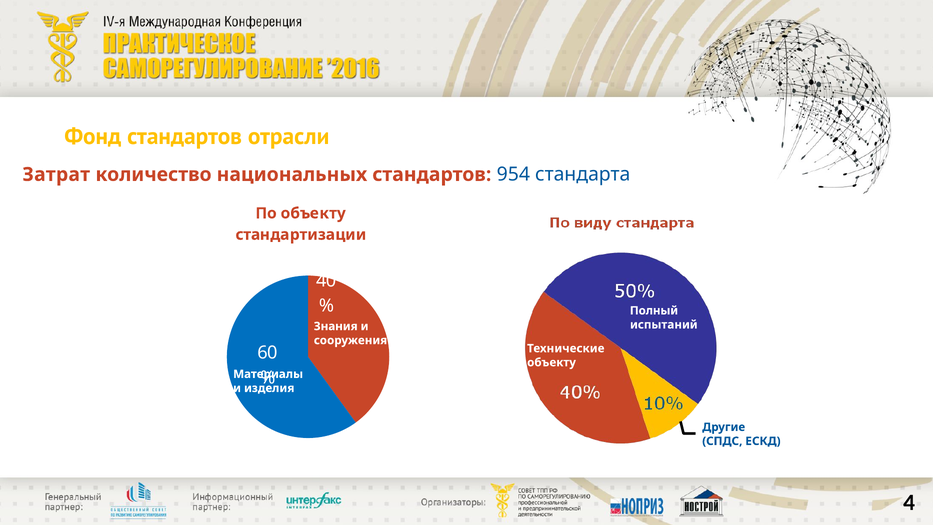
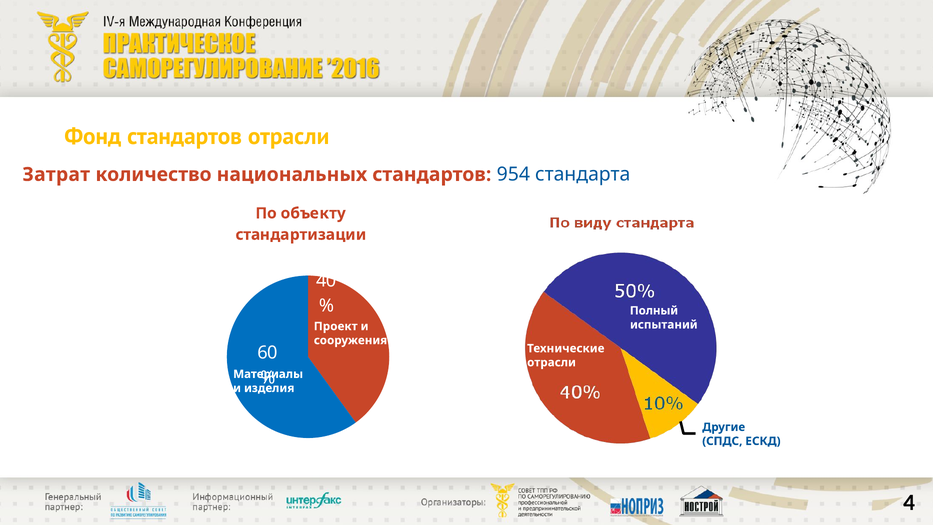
Знания: Знания -> Проект
объекту at (552, 362): объекту -> отрасли
